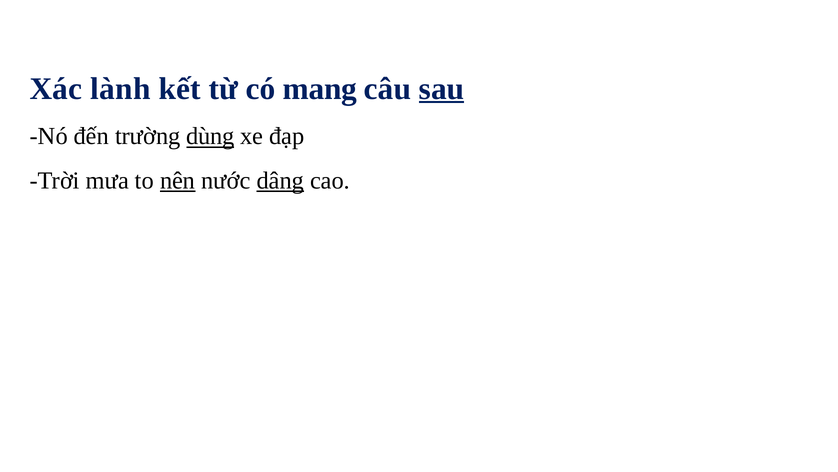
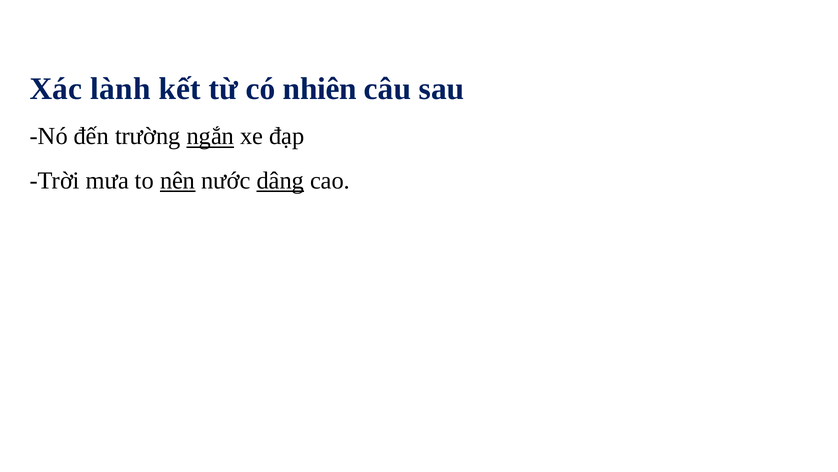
mang: mang -> nhiên
sau underline: present -> none
dùng: dùng -> ngắn
